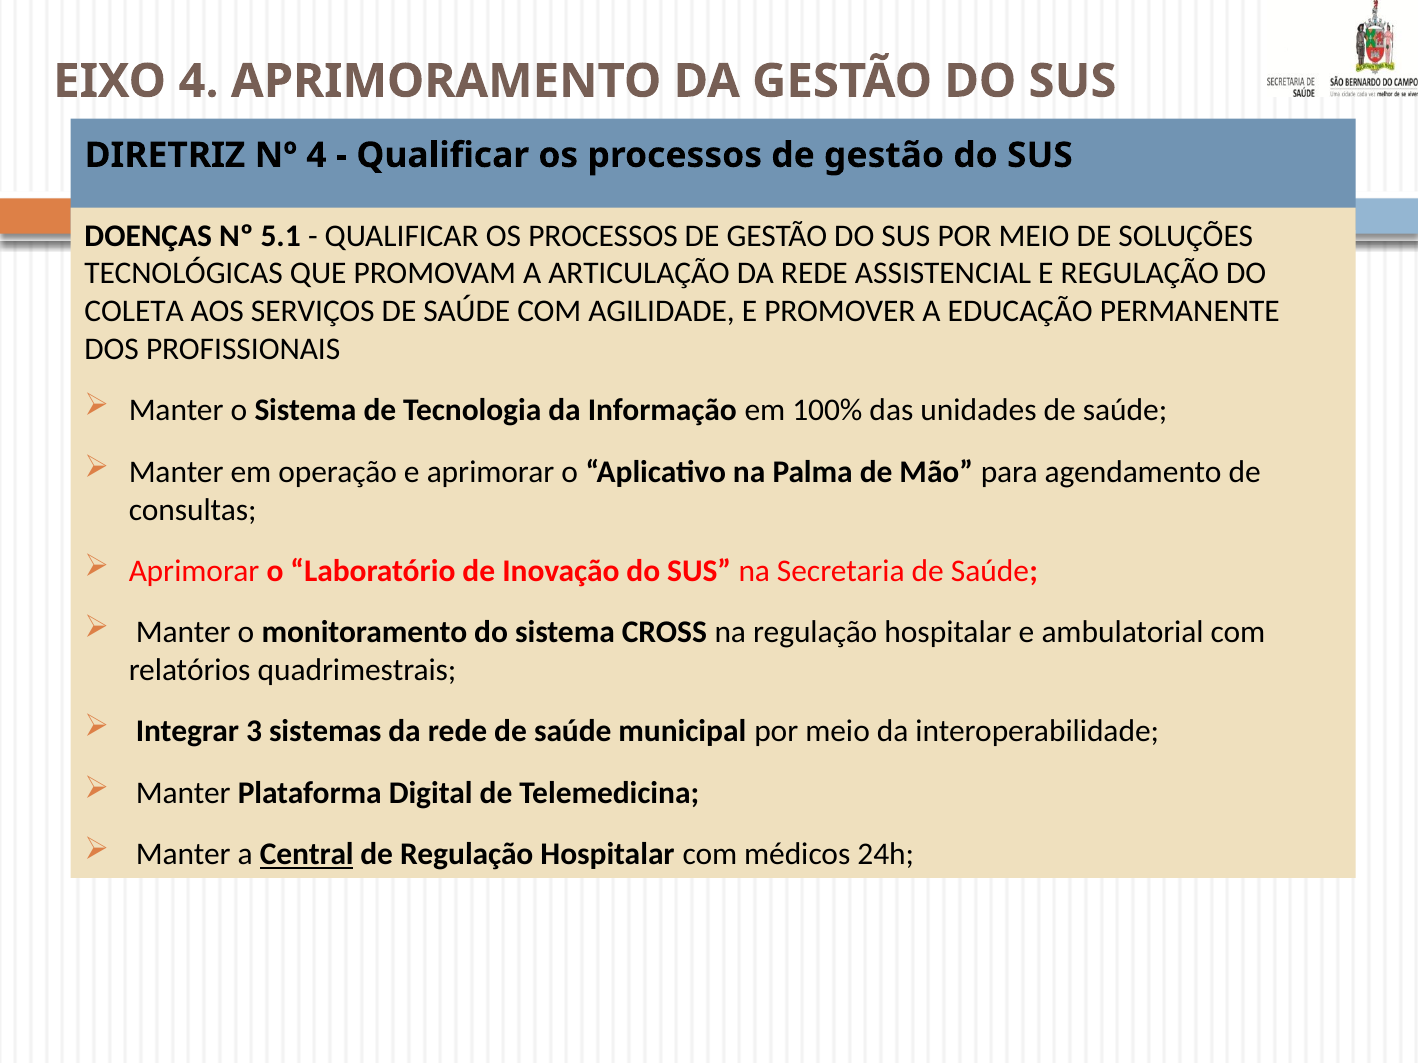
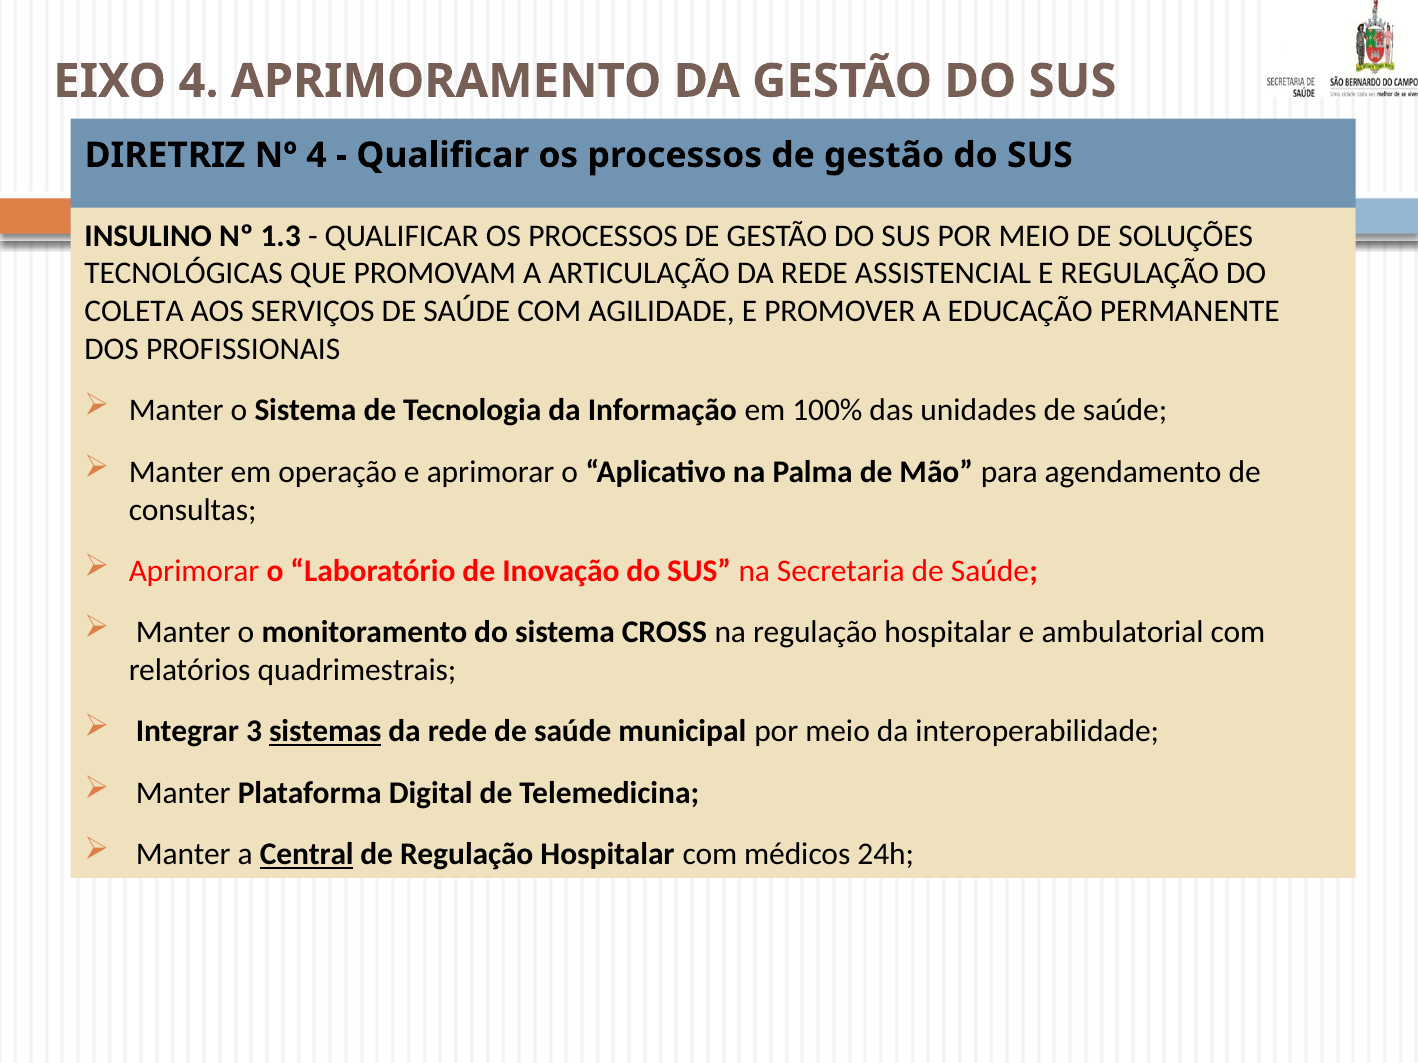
DOENÇAS: DOENÇAS -> INSULINO
5.1: 5.1 -> 1.3
sistemas underline: none -> present
